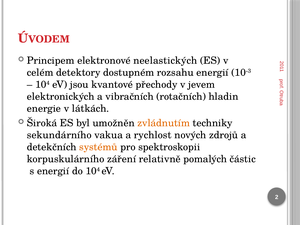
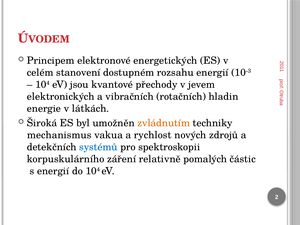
neelastických: neelastických -> energetických
detektory: detektory -> stanovení
sekundárního: sekundárního -> mechanismus
systémů colour: orange -> blue
